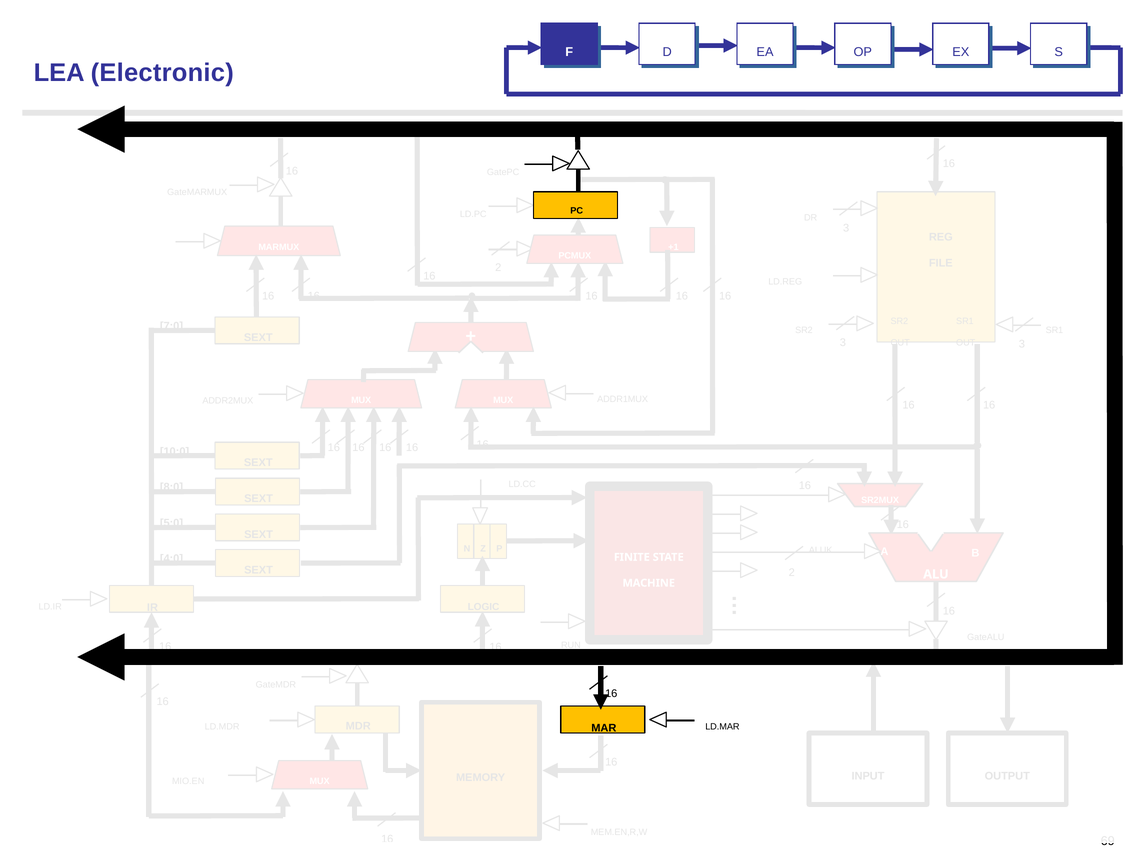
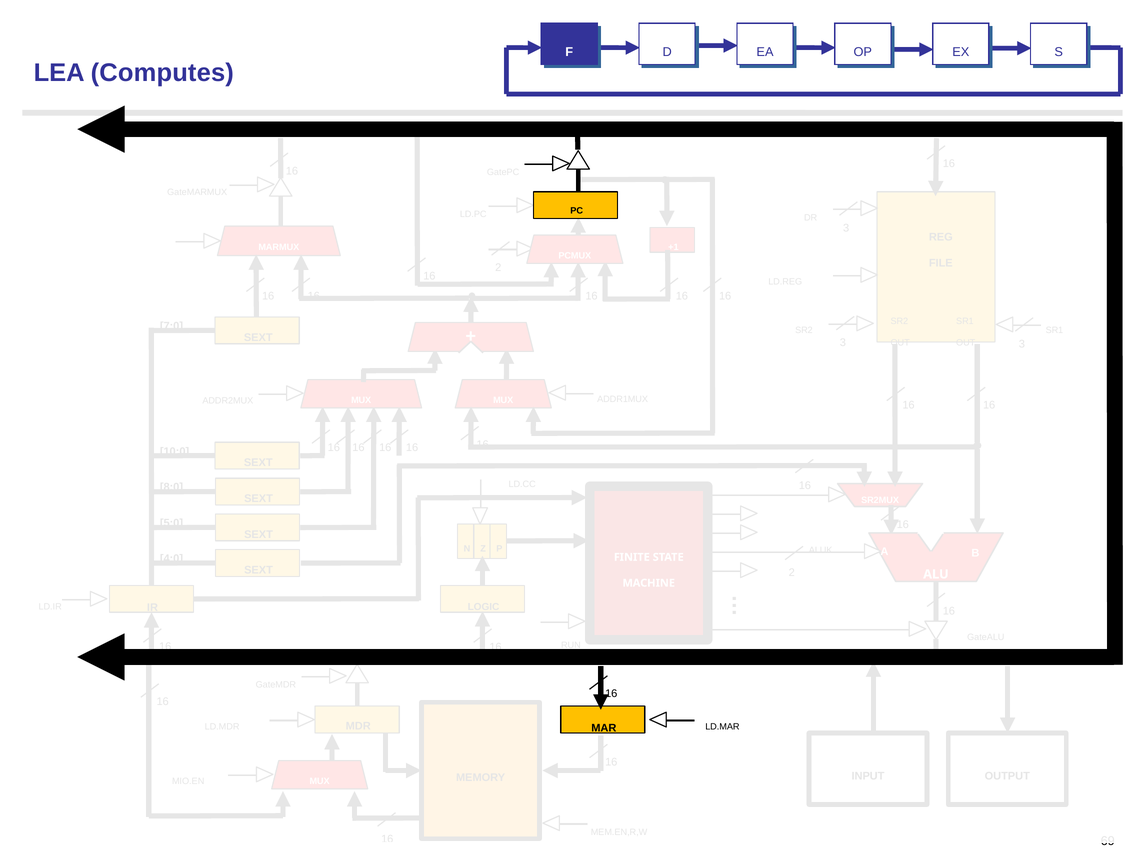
Electronic: Electronic -> Computes
